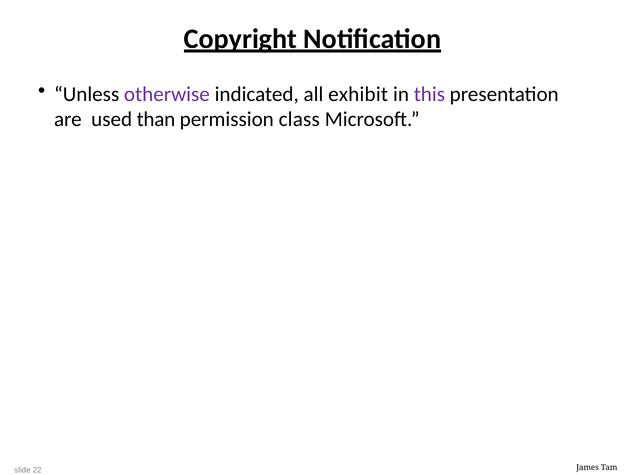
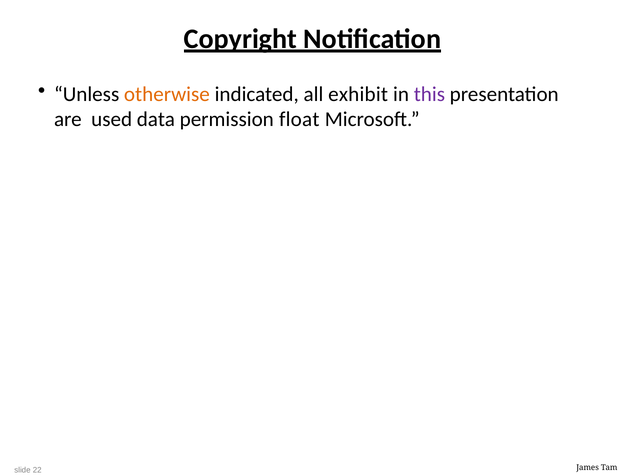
otherwise colour: purple -> orange
than: than -> data
class: class -> float
